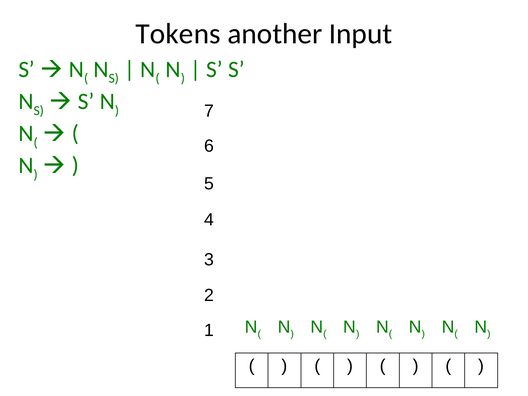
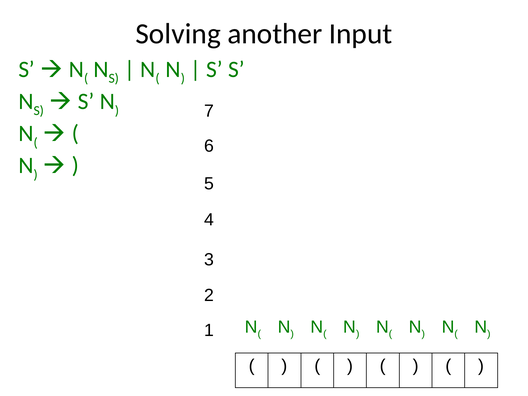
Tokens: Tokens -> Solving
